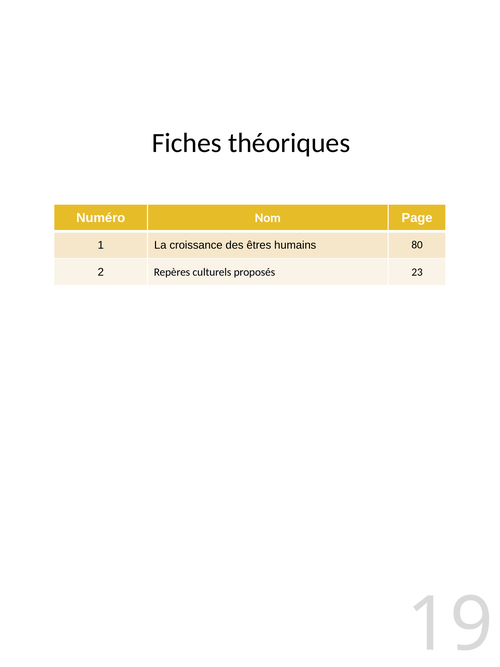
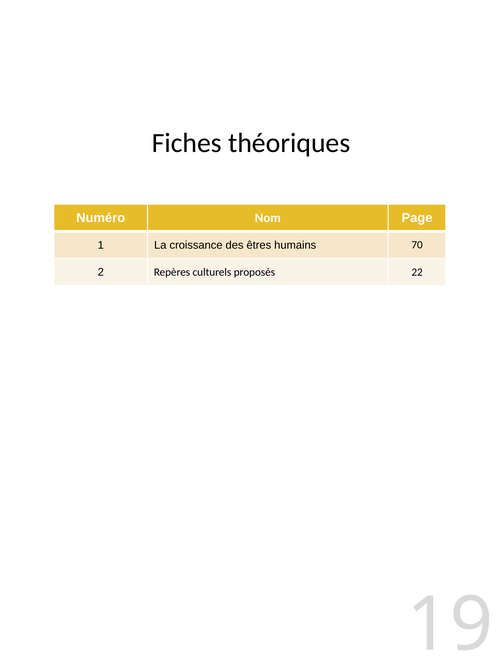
80: 80 -> 70
23: 23 -> 22
